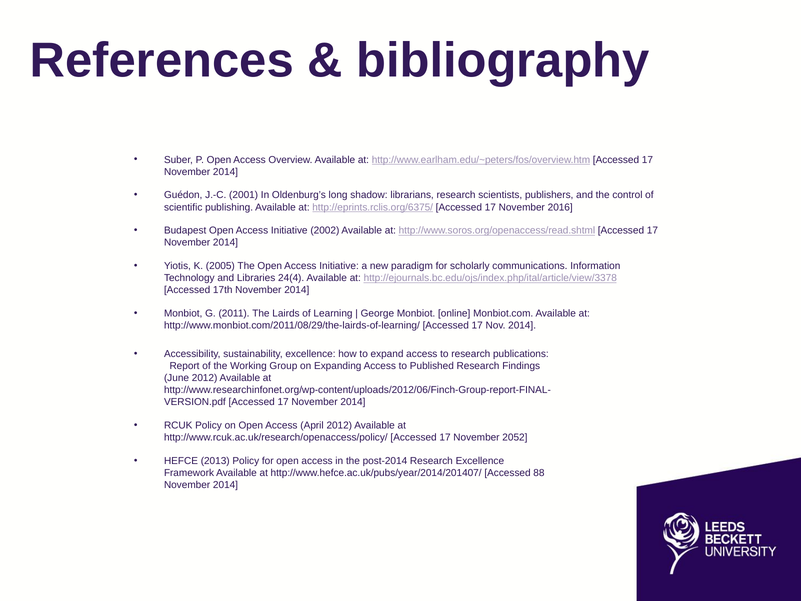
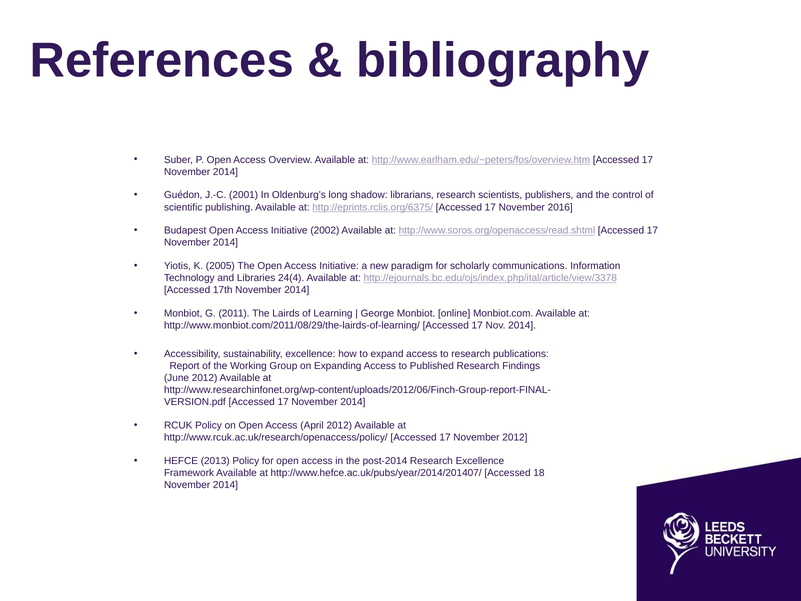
November 2052: 2052 -> 2012
88: 88 -> 18
